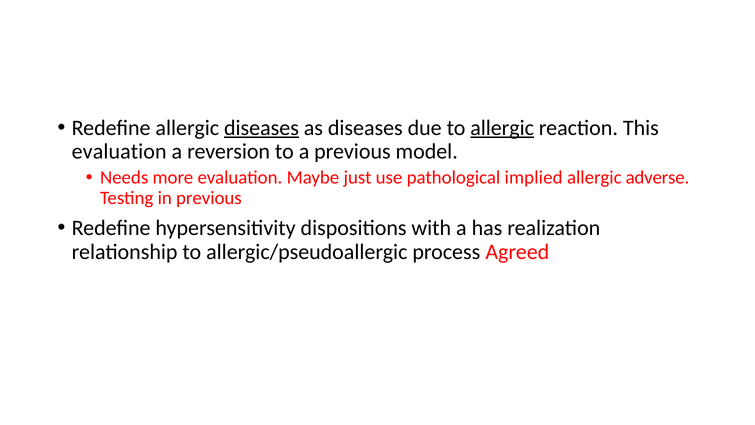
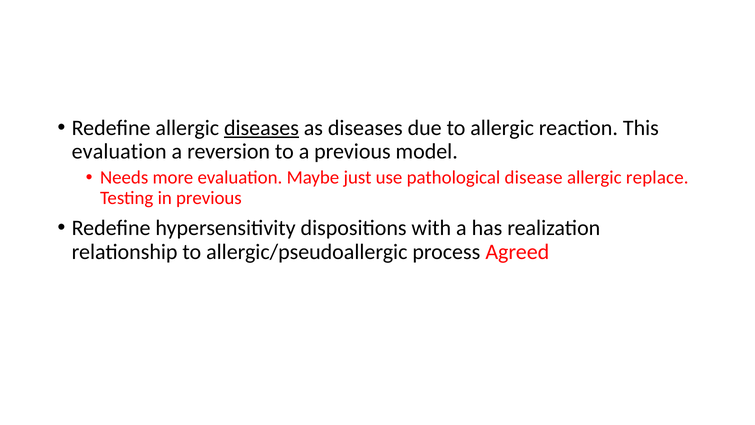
allergic at (502, 128) underline: present -> none
implied: implied -> disease
adverse: adverse -> replace
